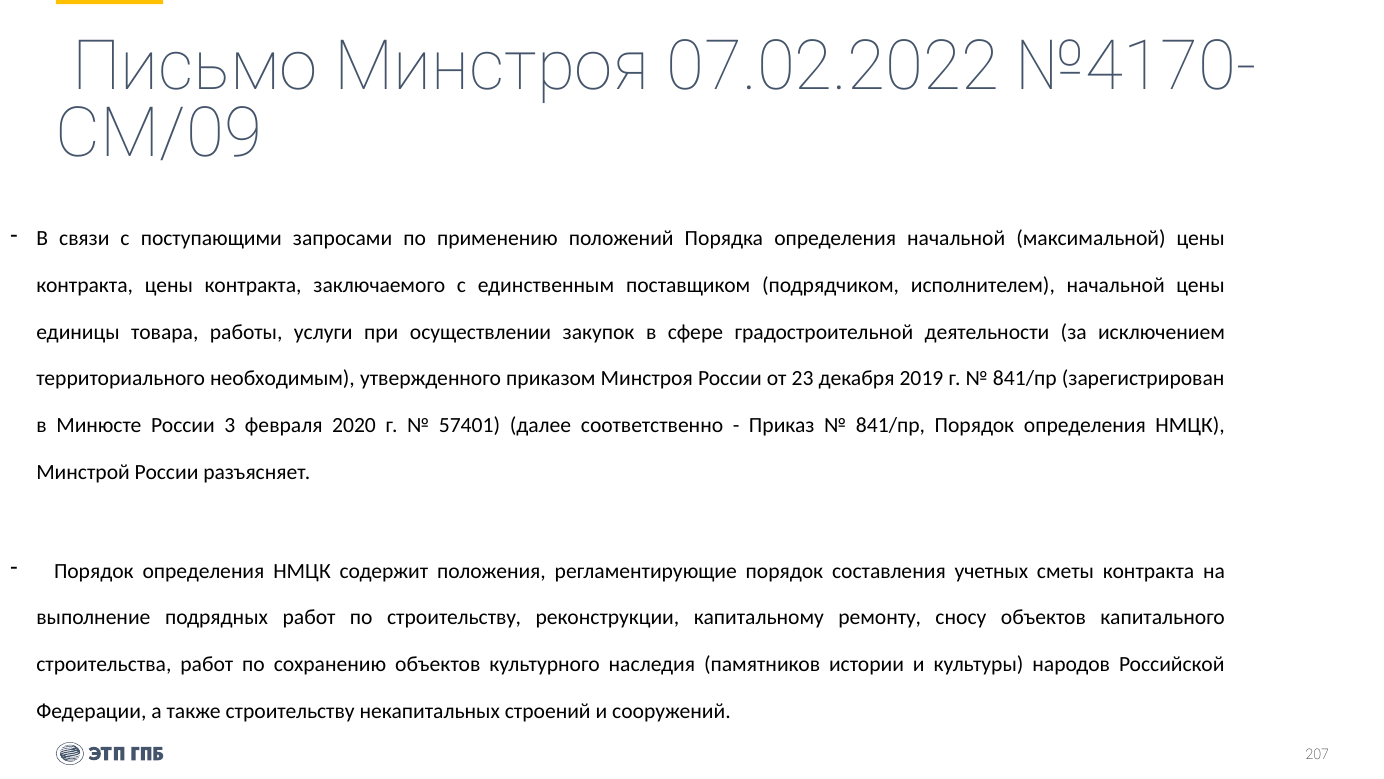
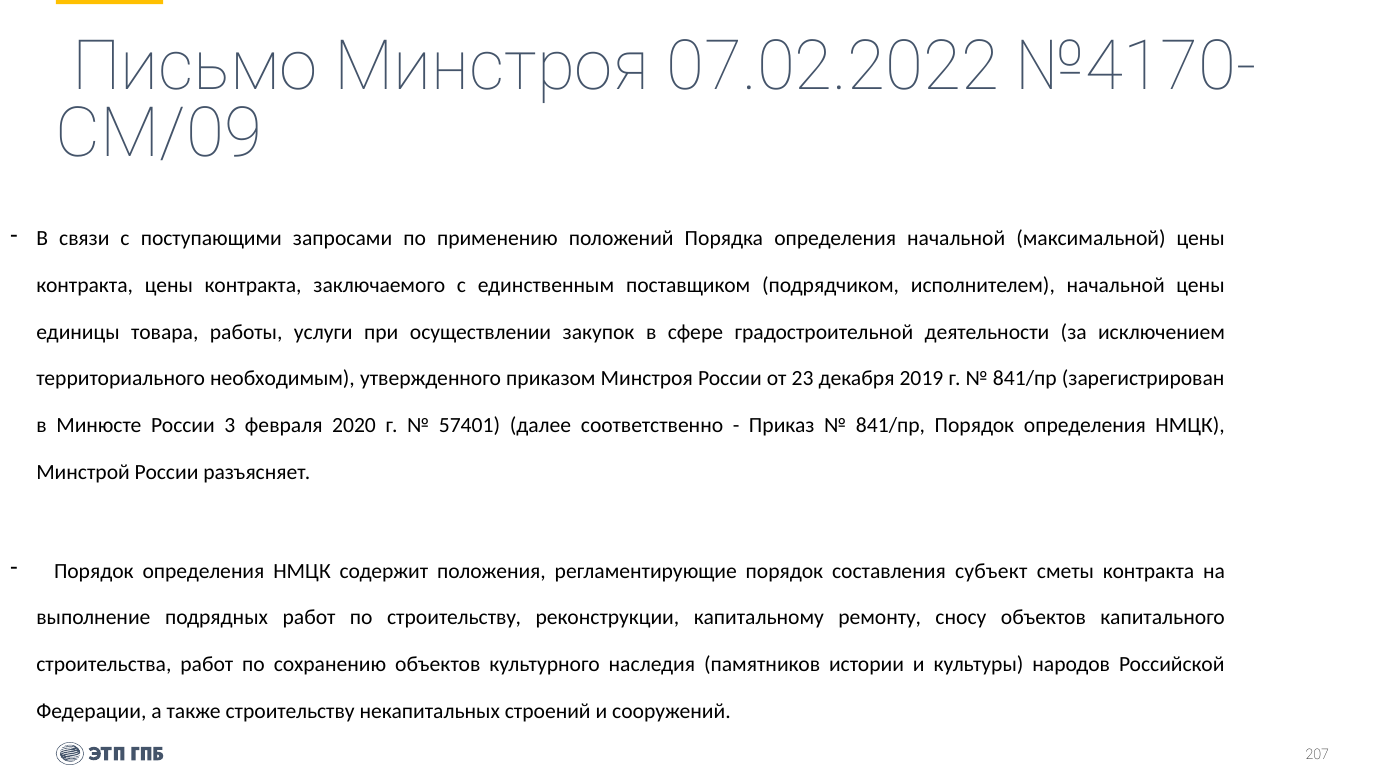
учетных: учетных -> субъект
